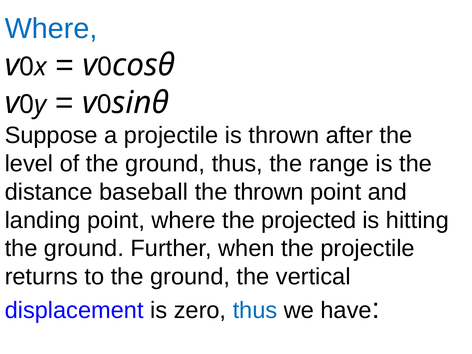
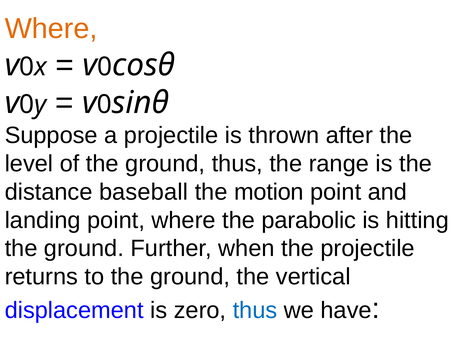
Where at (51, 29) colour: blue -> orange
the thrown: thrown -> motion
projected: projected -> parabolic
